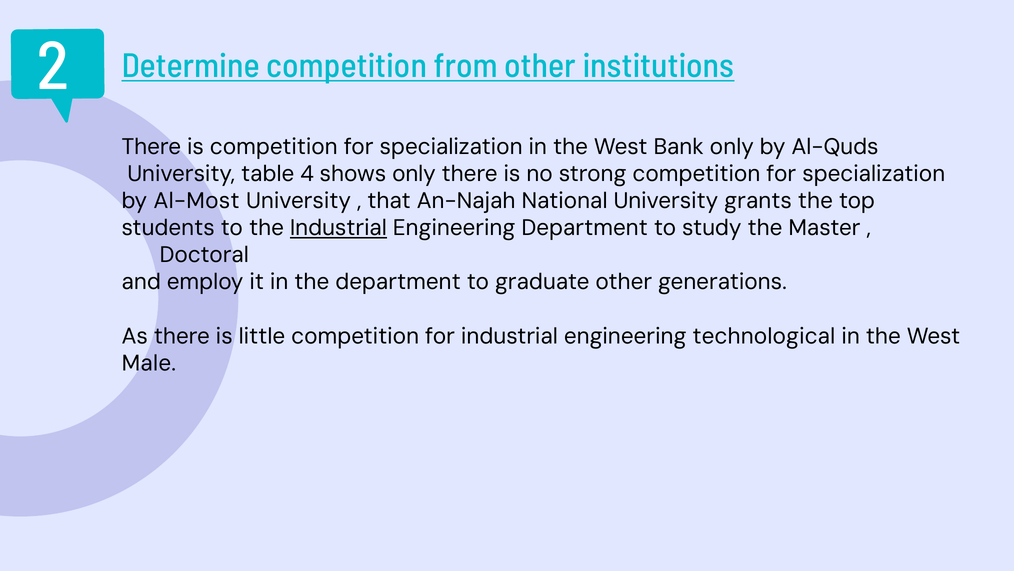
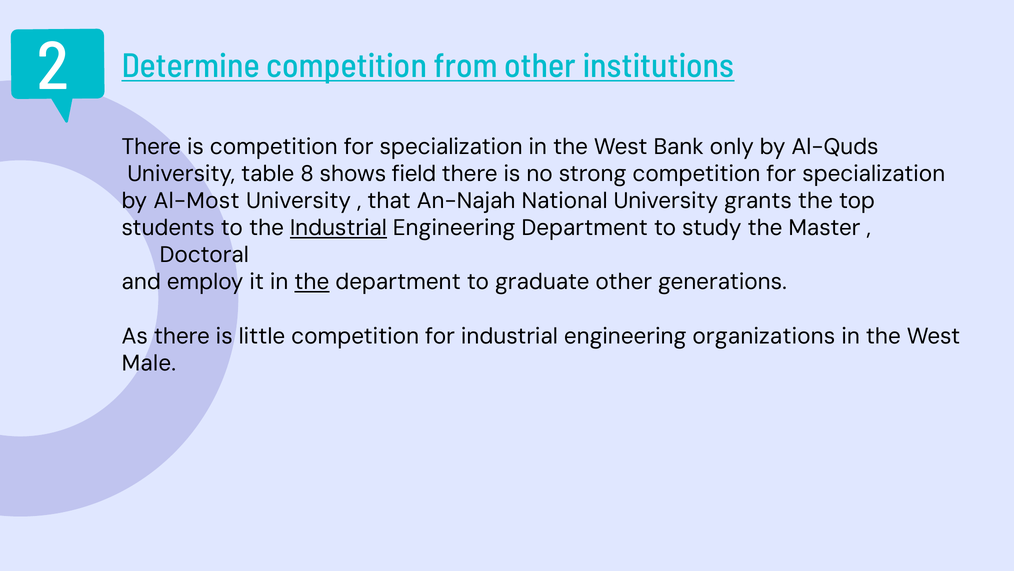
4: 4 -> 8
shows only: only -> field
the at (312, 282) underline: none -> present
technological: technological -> organizations
